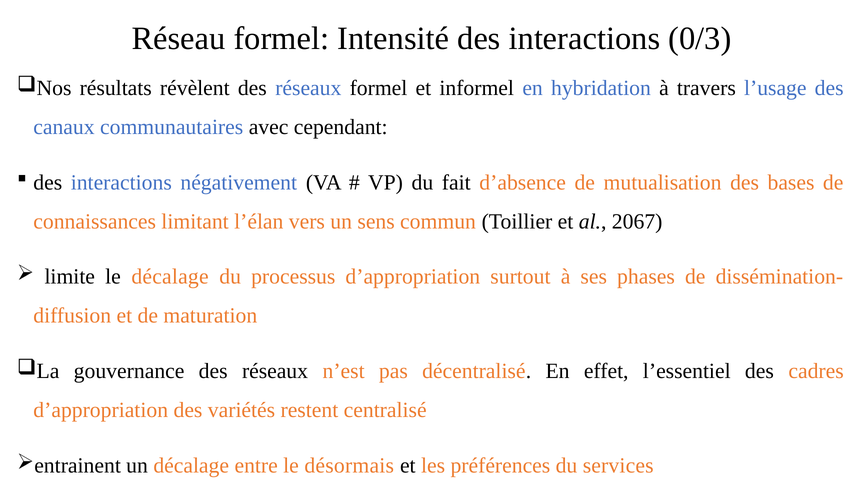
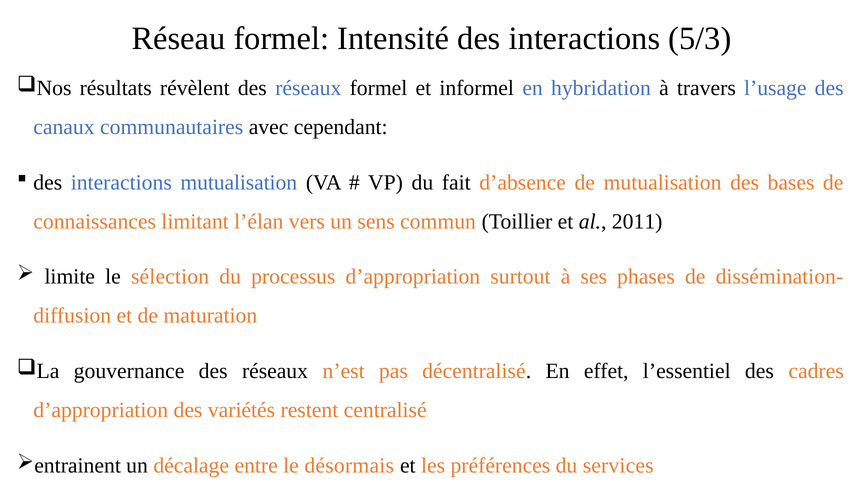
0/3: 0/3 -> 5/3
interactions négativement: négativement -> mutualisation
2067: 2067 -> 2011
le décalage: décalage -> sélection
